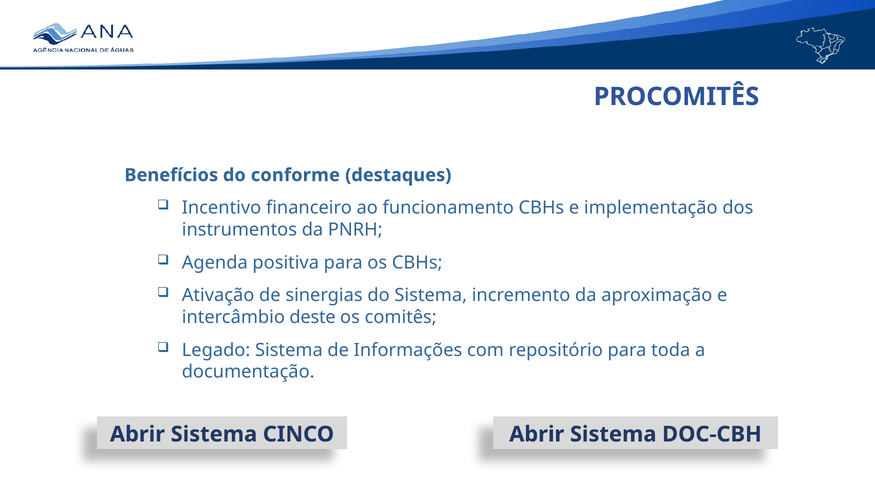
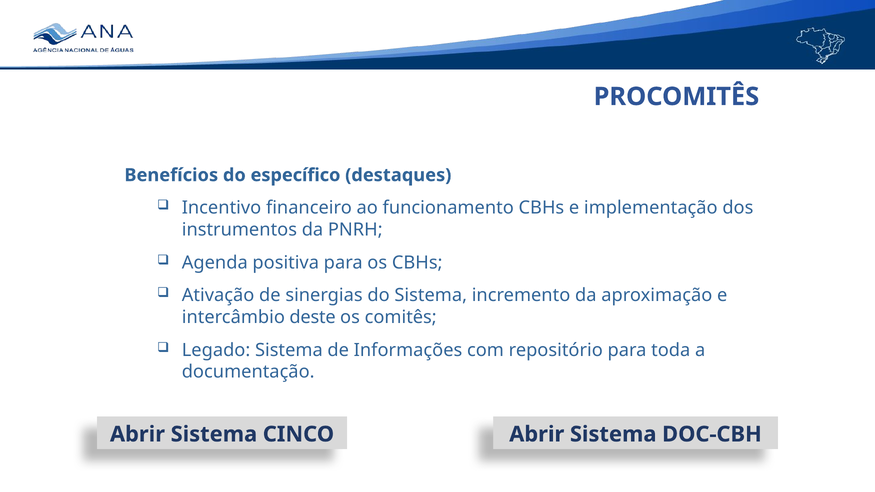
conforme: conforme -> específico
